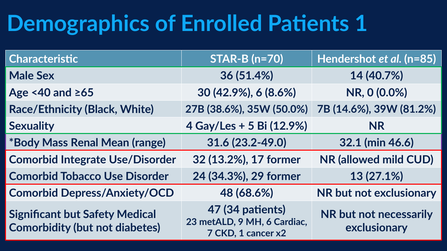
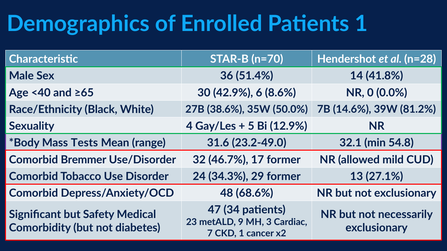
n=85: n=85 -> n=28
40.7%: 40.7% -> 41.8%
Renal: Renal -> Tests
46.6: 46.6 -> 54.8
Integrate: Integrate -> Bremmer
13.2%: 13.2% -> 46.7%
MH 6: 6 -> 3
